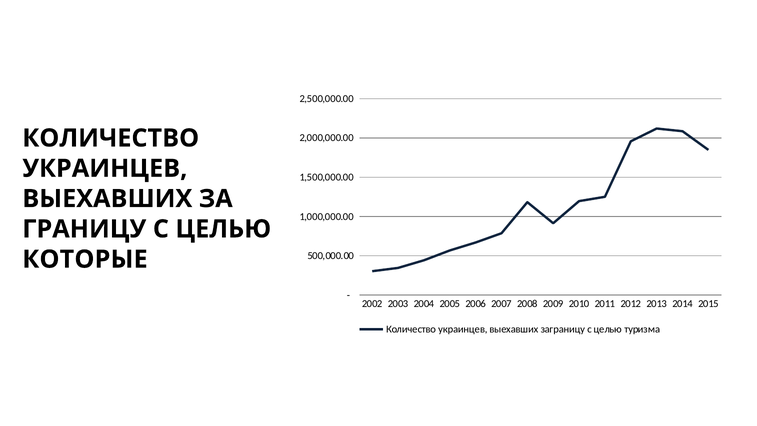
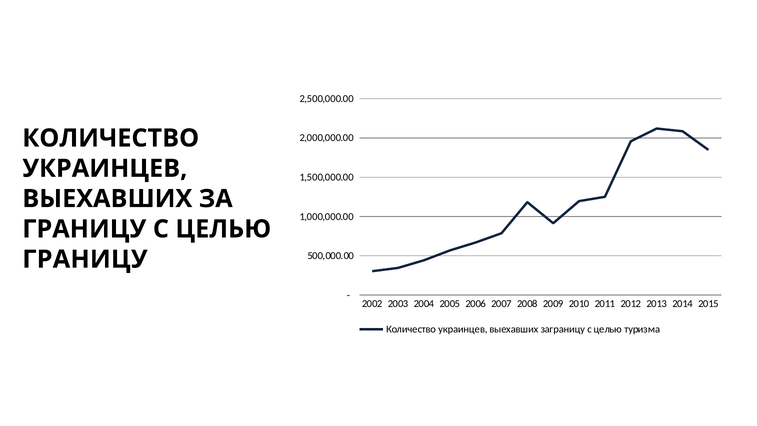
КОТОРЫЕ at (85, 259): КОТОРЫЕ -> ГРАНИЦУ
